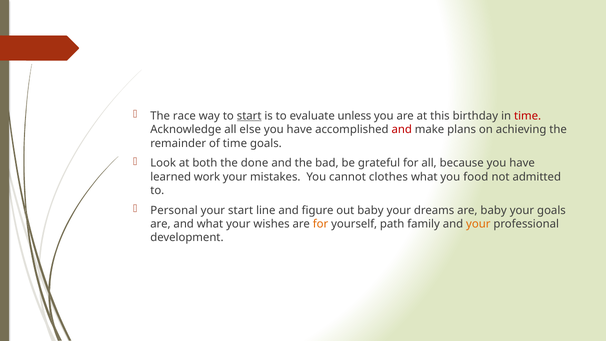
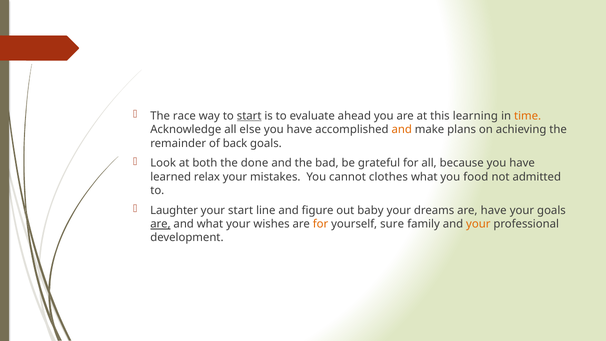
unless: unless -> ahead
birthday: birthday -> learning
time at (528, 116) colour: red -> orange
and at (402, 130) colour: red -> orange
of time: time -> back
work: work -> relax
Personal: Personal -> Laughter
are baby: baby -> have
are at (160, 224) underline: none -> present
path: path -> sure
